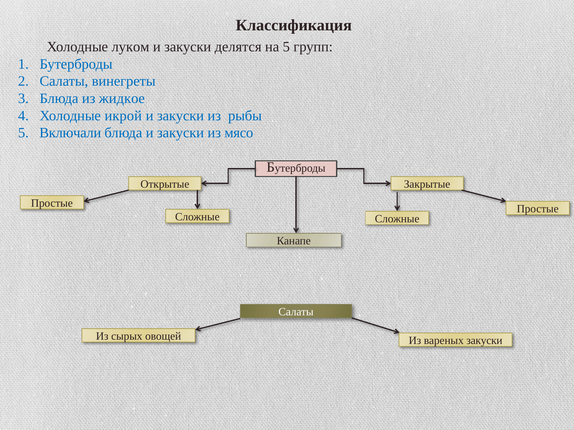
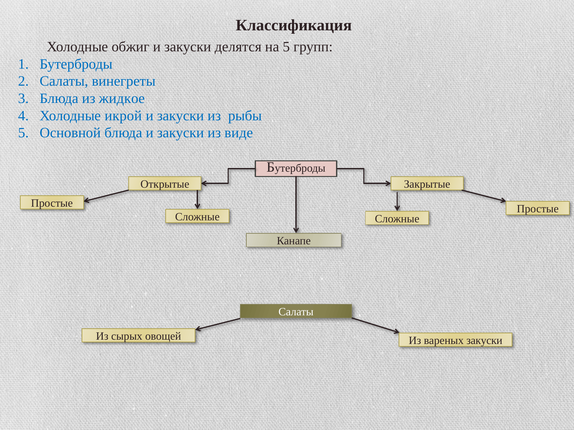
луком: луком -> обжиг
Включали: Включали -> Основной
мясо: мясо -> виде
